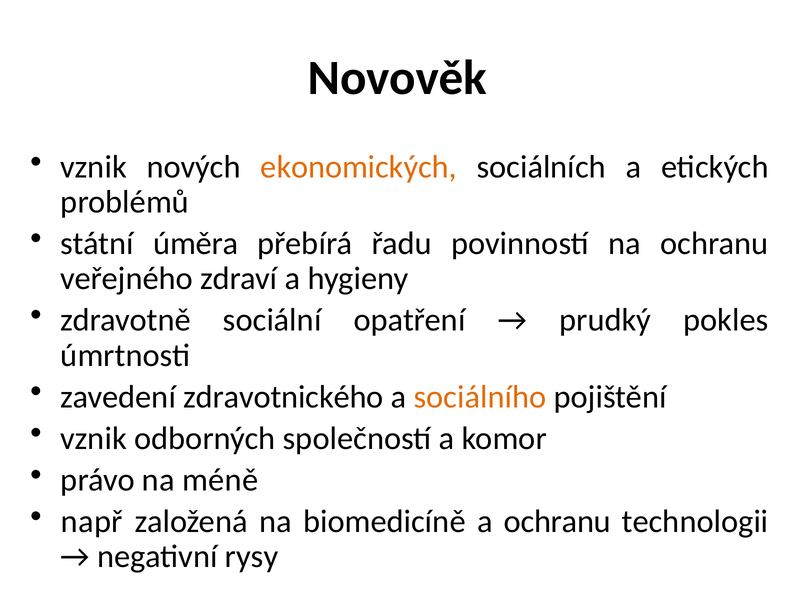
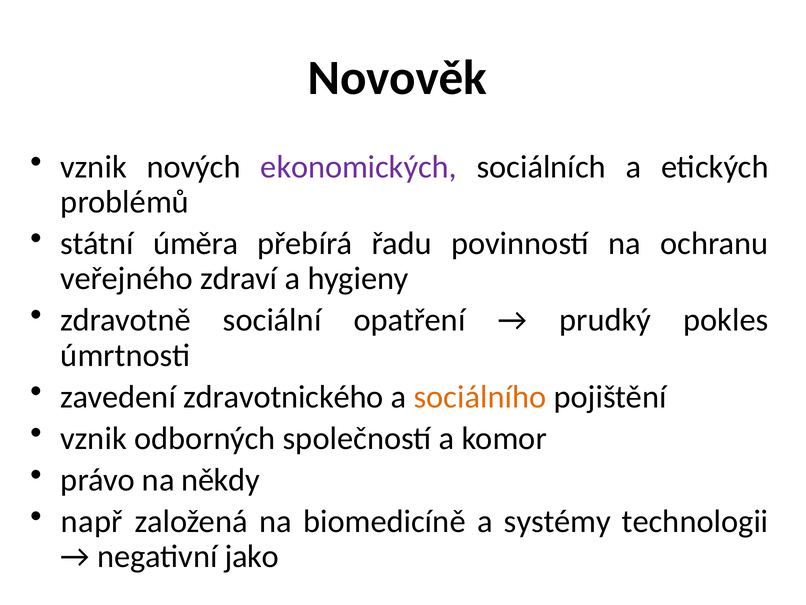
ekonomických colour: orange -> purple
méně: méně -> někdy
a ochranu: ochranu -> systémy
rysy: rysy -> jako
